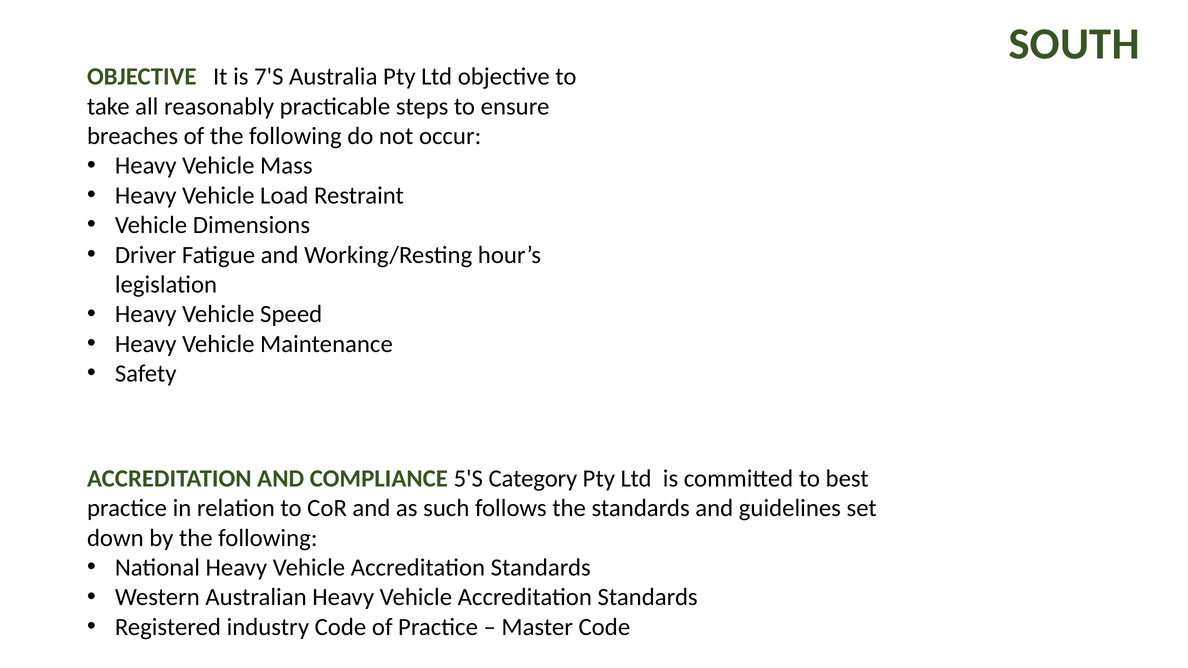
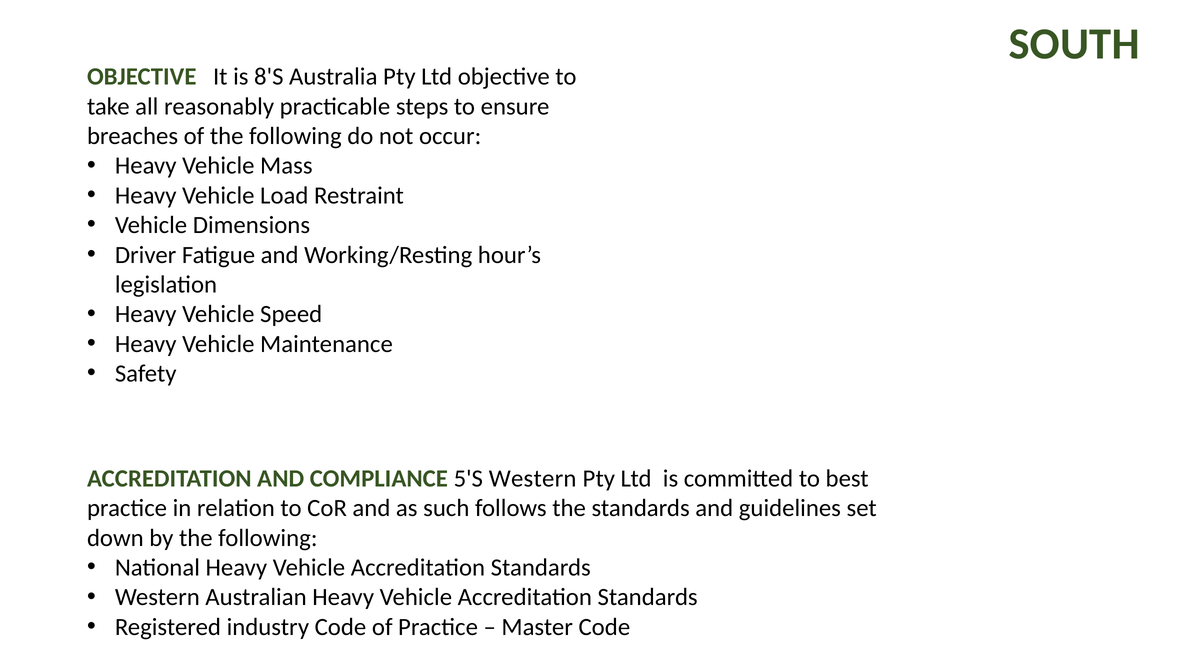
7'S: 7'S -> 8'S
5'S Category: Category -> Western
